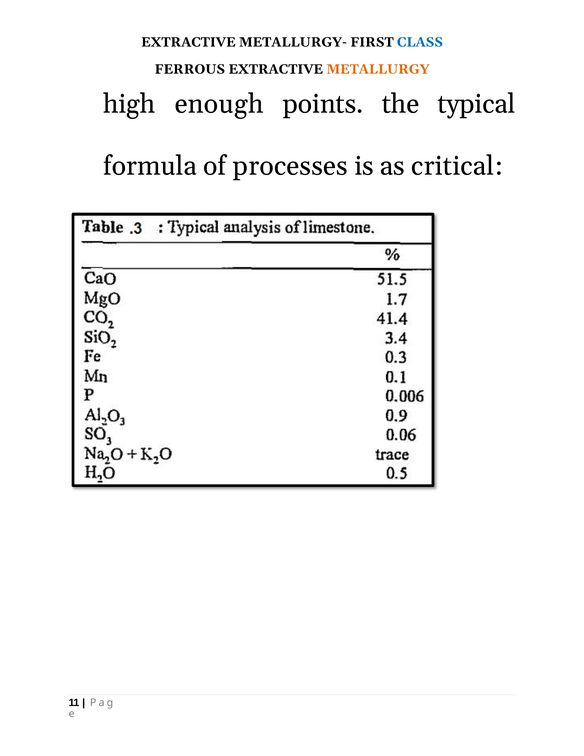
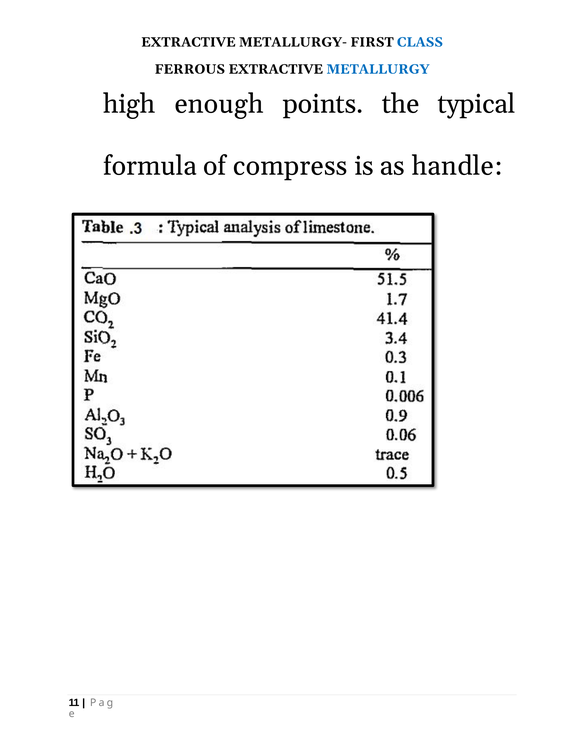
METALLURGY colour: orange -> blue
processes: processes -> compress
critical: critical -> handle
